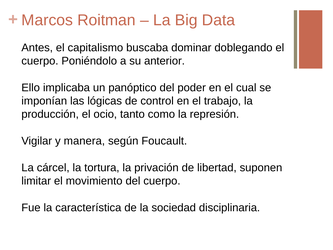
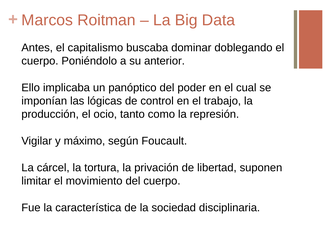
manera: manera -> máximo
